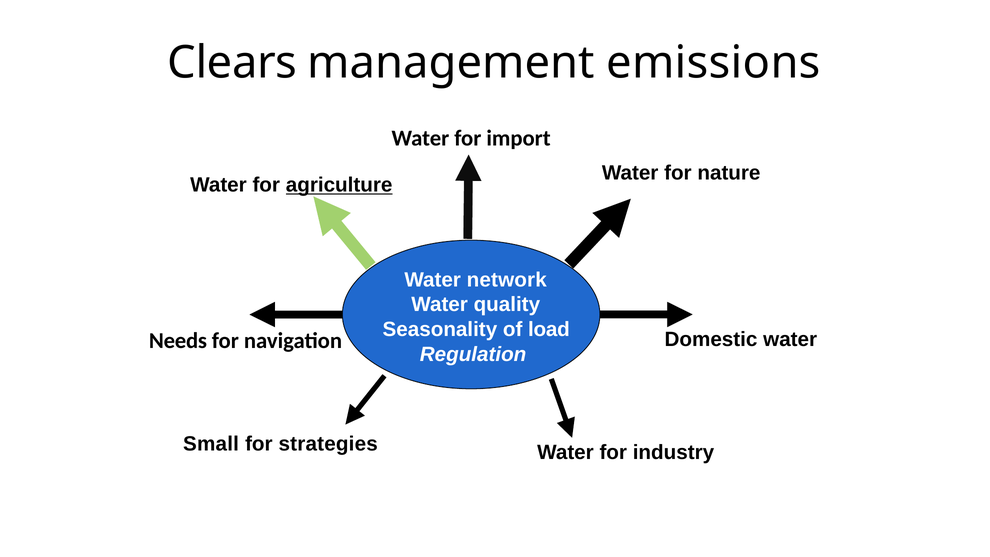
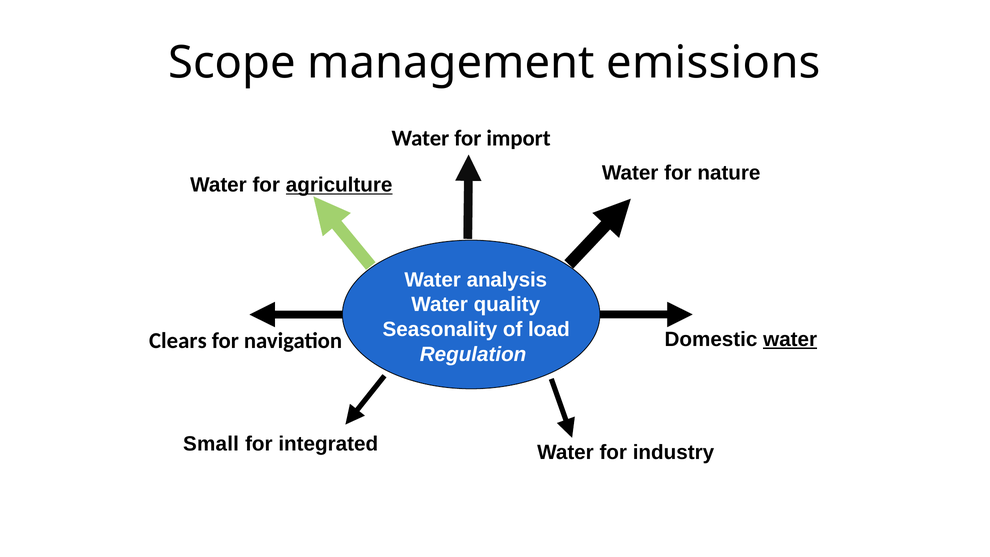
Clears: Clears -> Scope
network: network -> analysis
water at (790, 339) underline: none -> present
Needs: Needs -> Clears
strategies: strategies -> integrated
